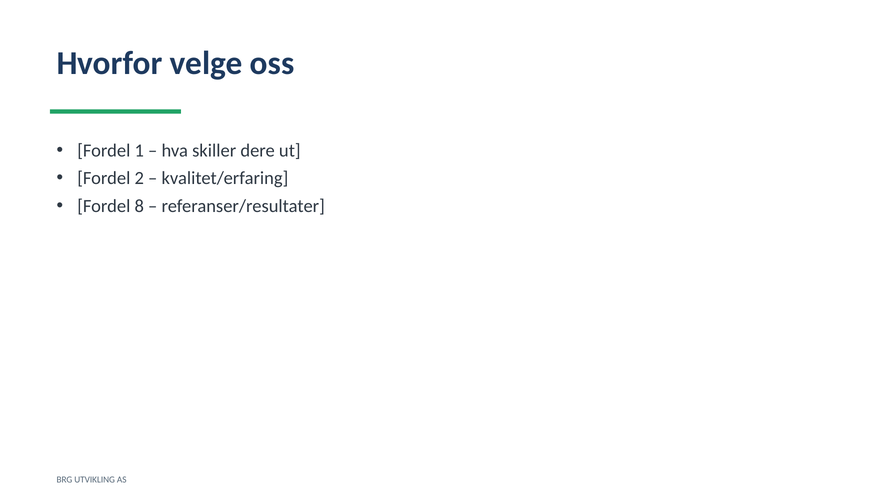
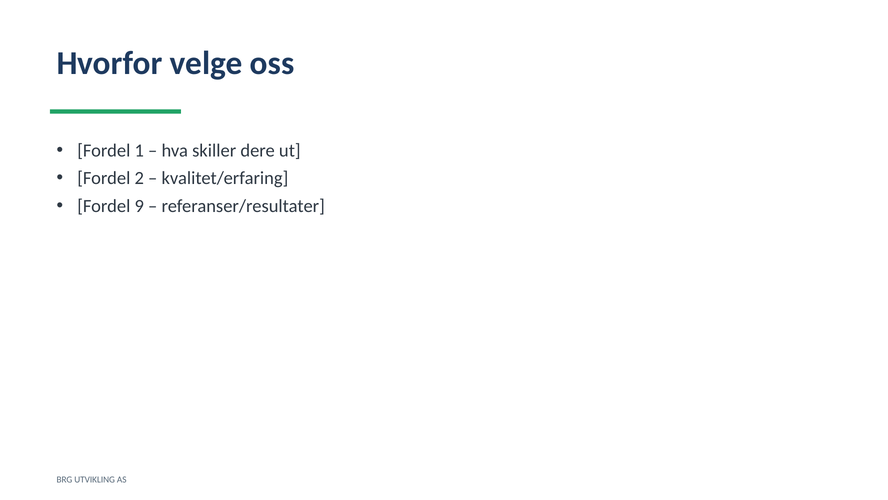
8: 8 -> 9
